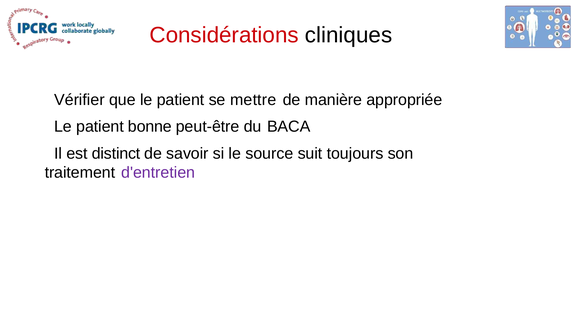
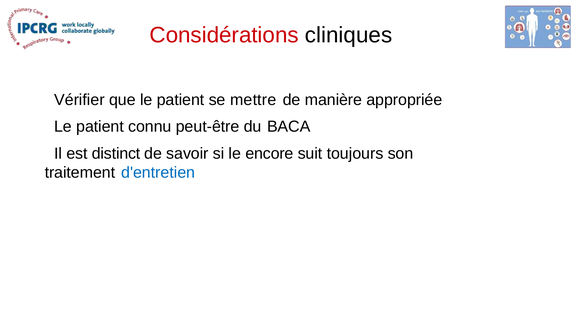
bonne: bonne -> connu
source: source -> encore
d'entretien colour: purple -> blue
